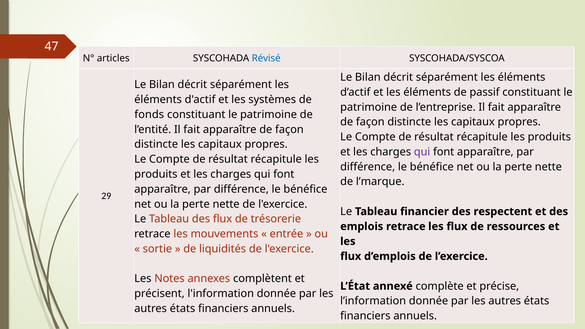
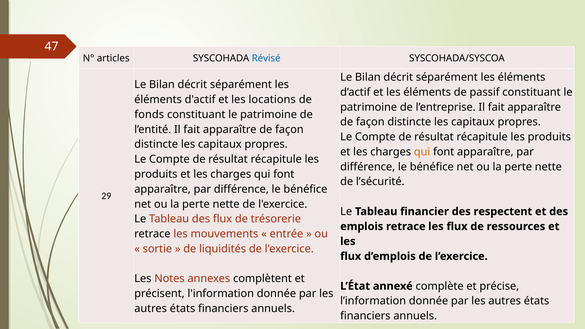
systèmes: systèmes -> locations
qui at (422, 152) colour: purple -> orange
l’marque: l’marque -> l’sécurité
